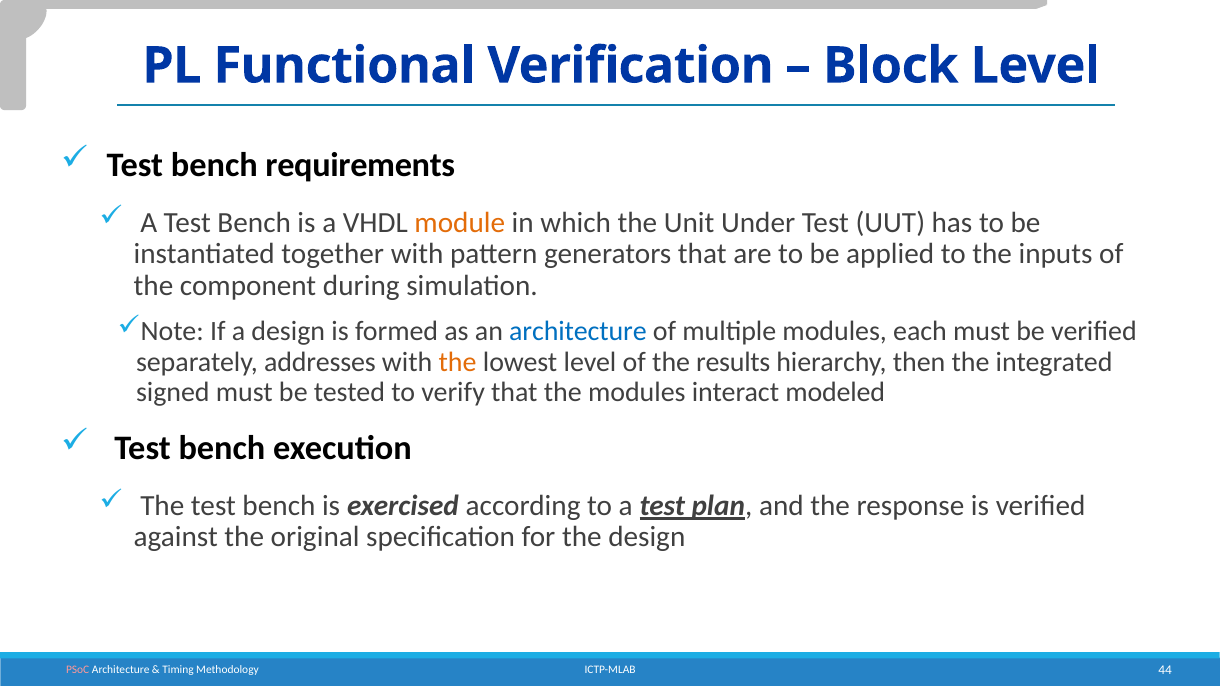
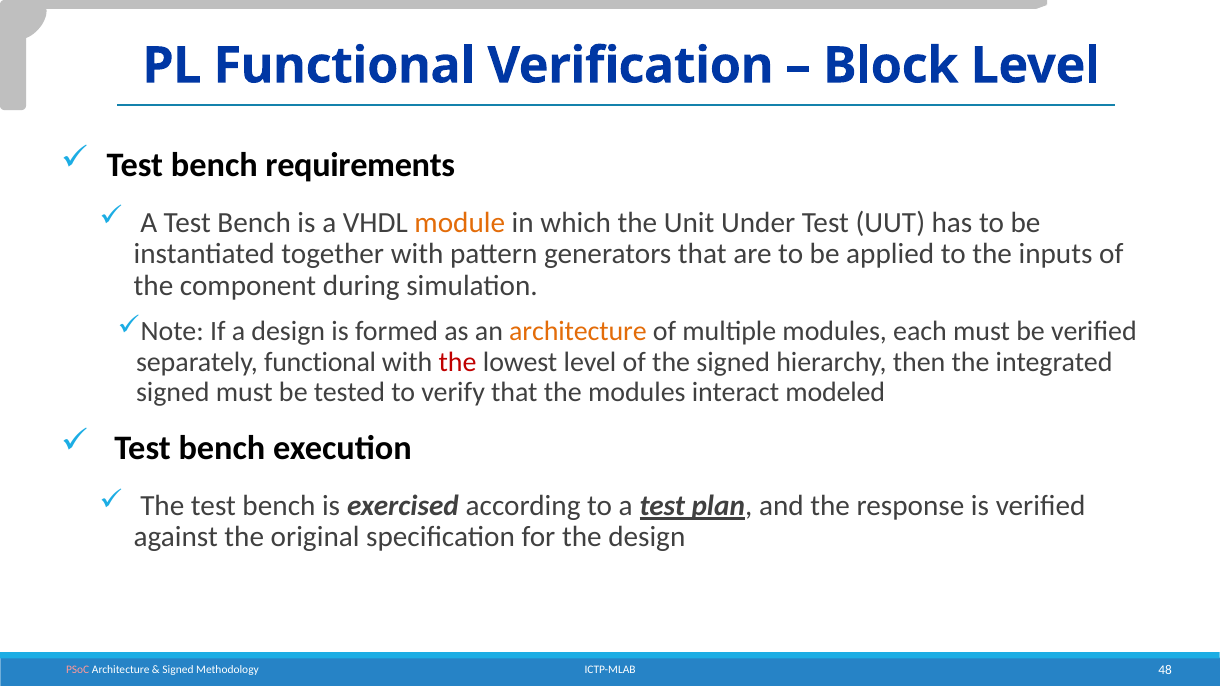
architecture at (578, 332) colour: blue -> orange
separately addresses: addresses -> functional
the at (458, 362) colour: orange -> red
the results: results -> signed
Timing at (178, 670): Timing -> Signed
44: 44 -> 48
